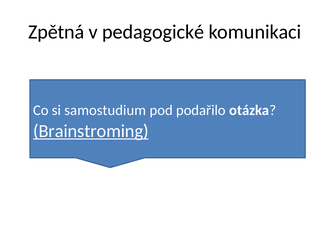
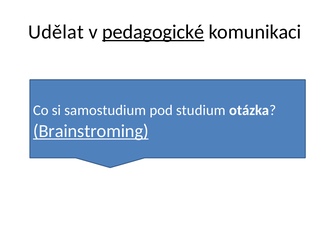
Zpětná: Zpětná -> Udělat
pedagogické underline: none -> present
podařilo: podařilo -> studium
